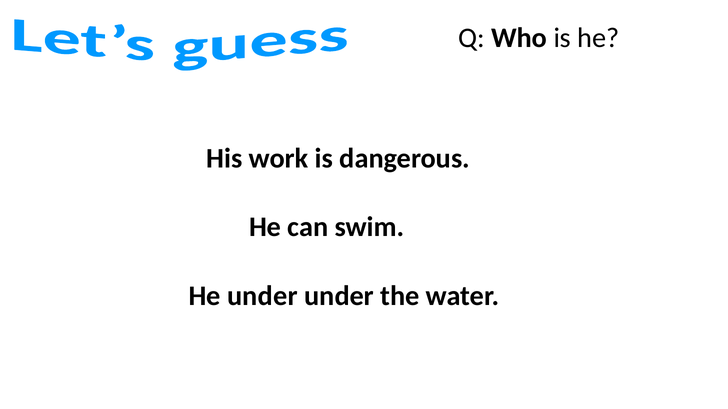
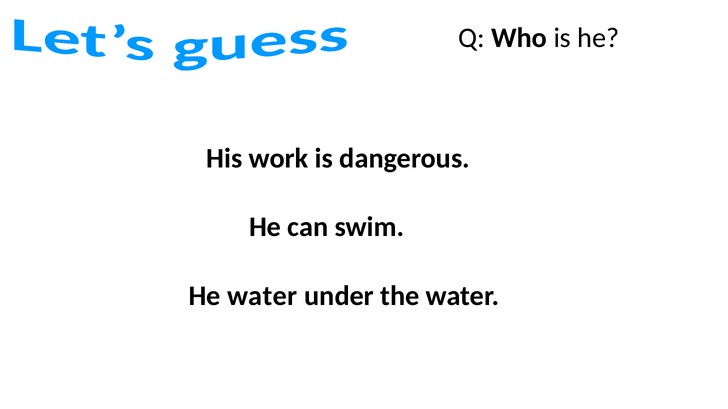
He under: under -> water
